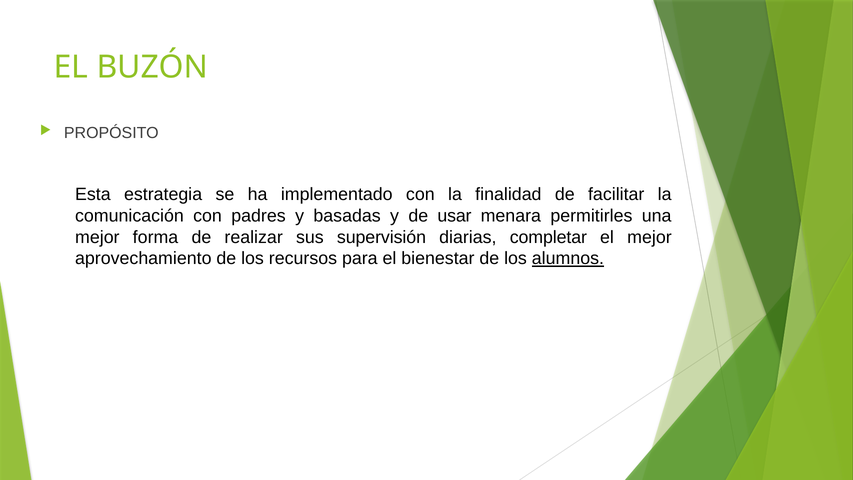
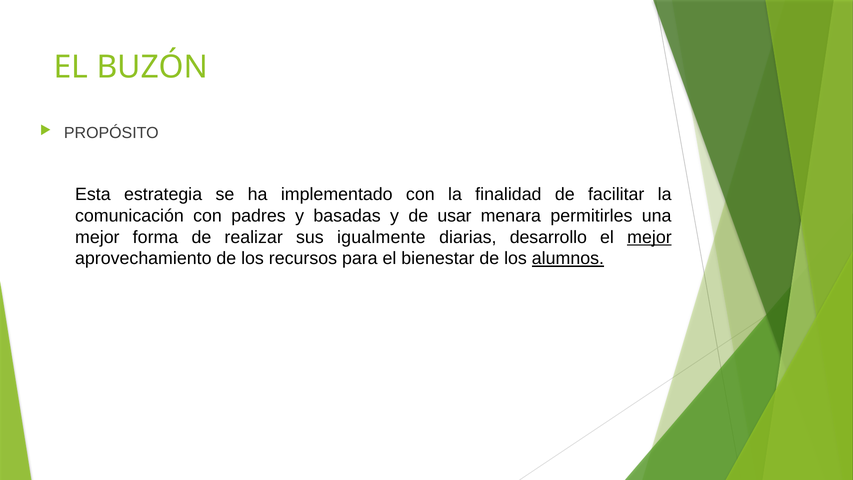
supervisión: supervisión -> igualmente
completar: completar -> desarrollo
mejor at (649, 237) underline: none -> present
